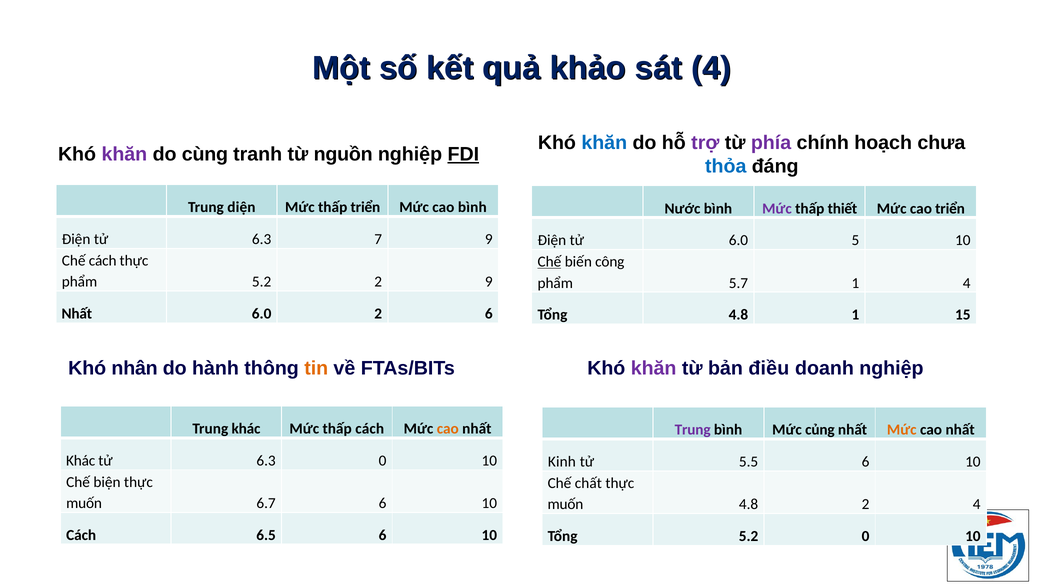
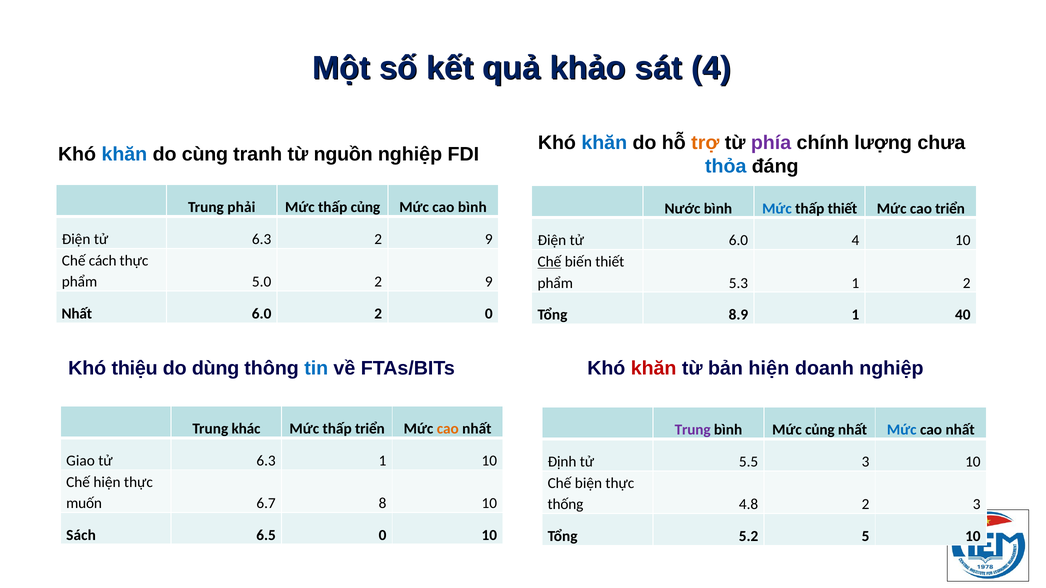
trợ colour: purple -> orange
hoạch: hoạch -> lượng
khăn at (124, 154) colour: purple -> blue
FDI underline: present -> none
diện: diện -> phải
thấp triển: triển -> củng
Mức at (777, 209) colour: purple -> blue
6.3 7: 7 -> 2
6.0 5: 5 -> 4
biến công: công -> thiết
phẩm 5.2: 5.2 -> 5.0
5.7: 5.7 -> 5.3
1 4: 4 -> 2
2 6: 6 -> 0
Tổng 4.8: 4.8 -> 8.9
15: 15 -> 40
nhân: nhân -> thiệu
hành: hành -> dùng
tin colour: orange -> blue
khăn at (654, 368) colour: purple -> red
bản điều: điều -> hiện
thấp cách: cách -> triển
Mức at (902, 430) colour: orange -> blue
Khác at (81, 461): Khác -> Giao
6.3 0: 0 -> 1
Kinh: Kinh -> Định
5.5 6: 6 -> 3
Chế biện: biện -> hiện
chất: chất -> biện
6.7 6: 6 -> 8
muốn at (565, 505): muốn -> thống
2 4: 4 -> 3
Cách at (81, 535): Cách -> Sách
6.5 6: 6 -> 0
5.2 0: 0 -> 5
